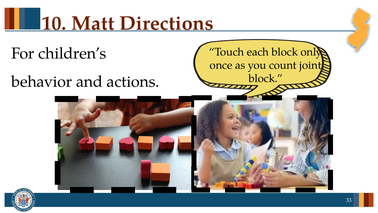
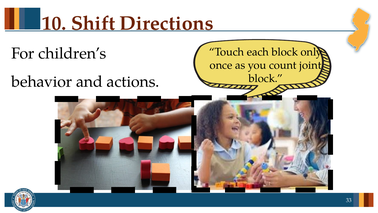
Matt: Matt -> Shift
